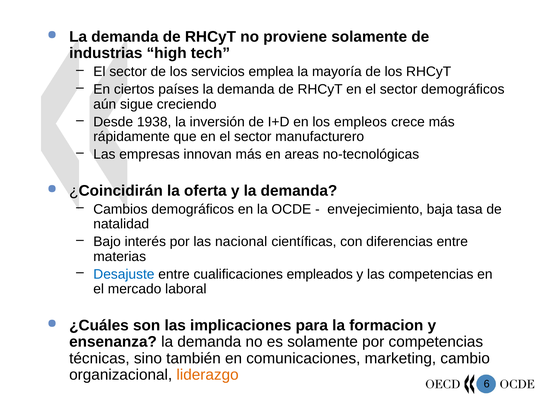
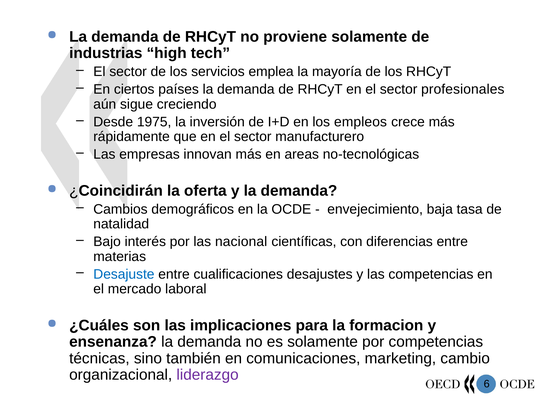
sector demográficos: demográficos -> profesionales
1938: 1938 -> 1975
empleados: empleados -> desajustes
liderazgo colour: orange -> purple
